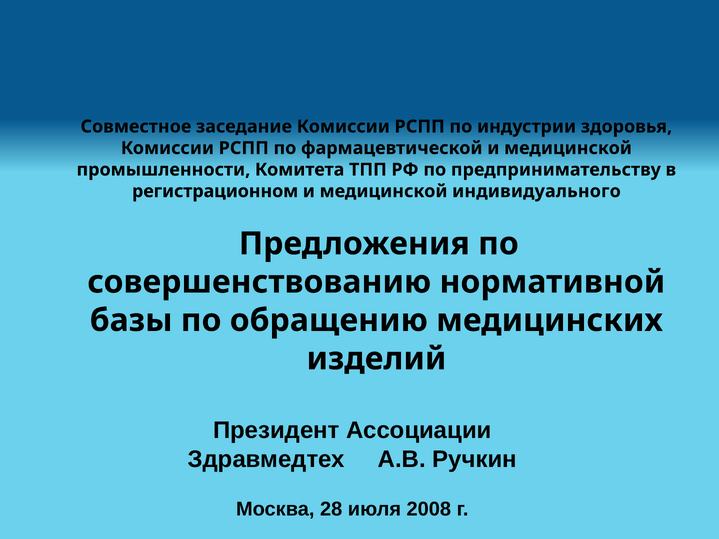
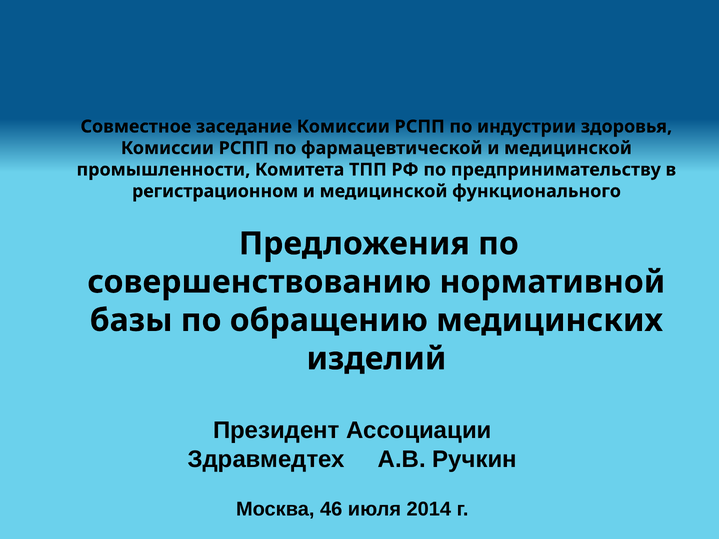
индивидуального: индивидуального -> функционального
28: 28 -> 46
2008: 2008 -> 2014
